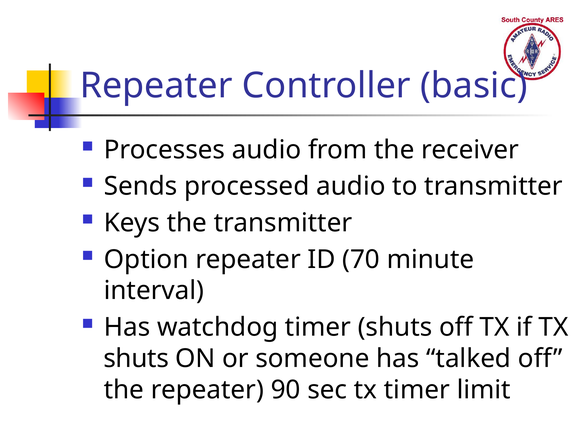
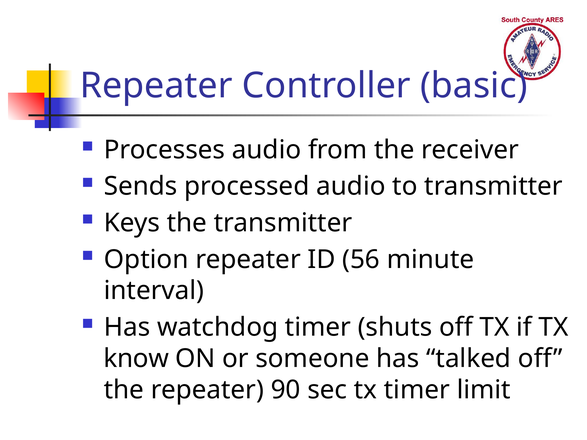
70: 70 -> 56
shuts at (136, 359): shuts -> know
